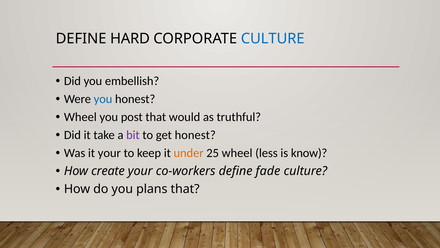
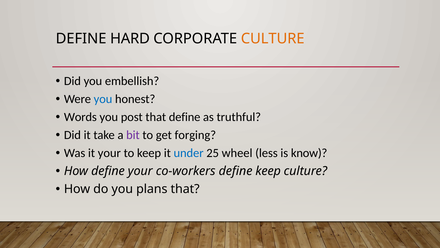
CULTURE at (273, 39) colour: blue -> orange
Wheel at (80, 117): Wheel -> Words
that would: would -> define
get honest: honest -> forging
under colour: orange -> blue
How create: create -> define
define fade: fade -> keep
